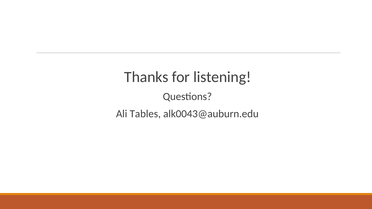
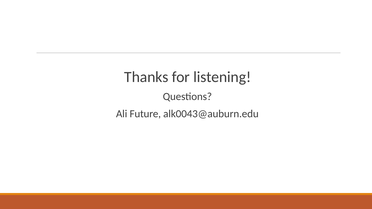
Tables: Tables -> Future
